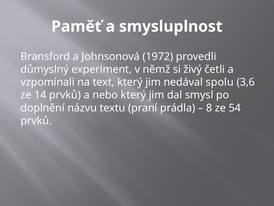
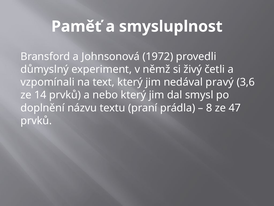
spolu: spolu -> pravý
54: 54 -> 47
